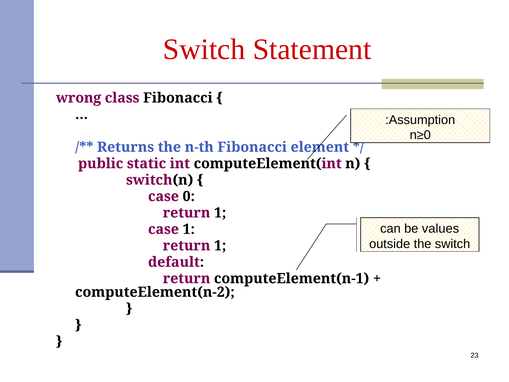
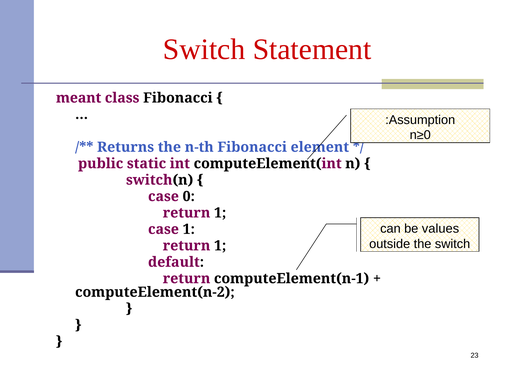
wrong: wrong -> meant
